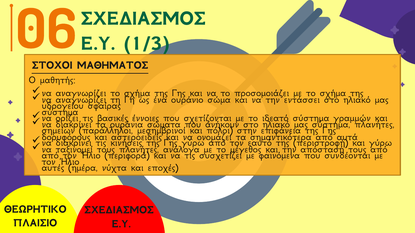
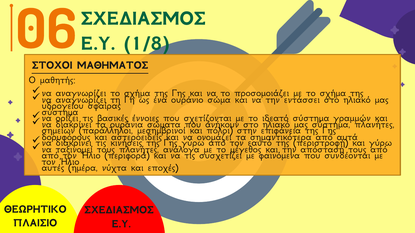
1/3: 1/3 -> 1/8
